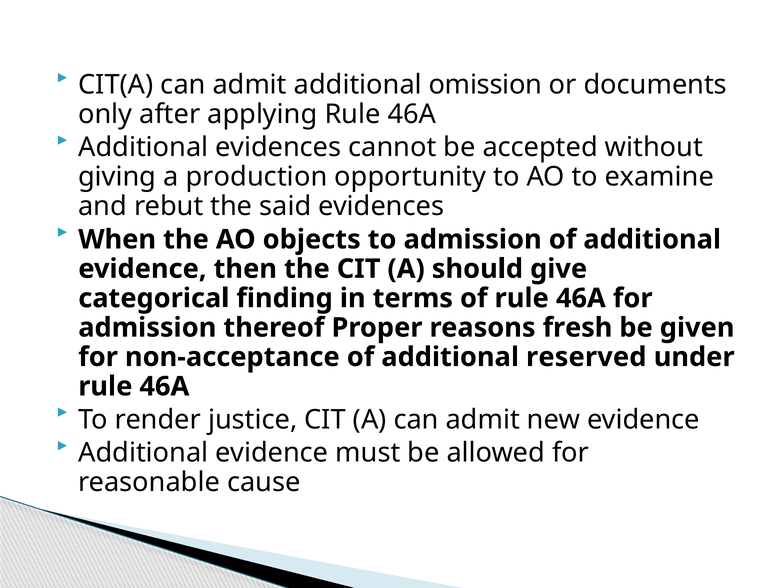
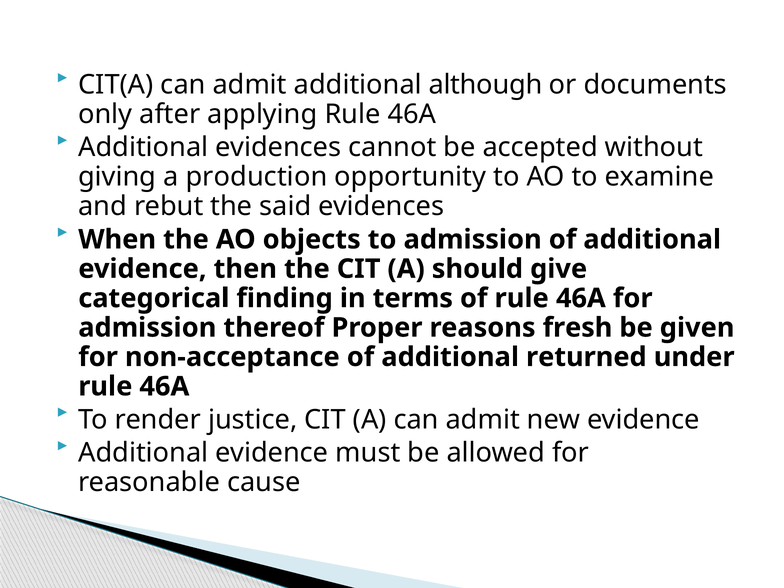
omission: omission -> although
reserved: reserved -> returned
